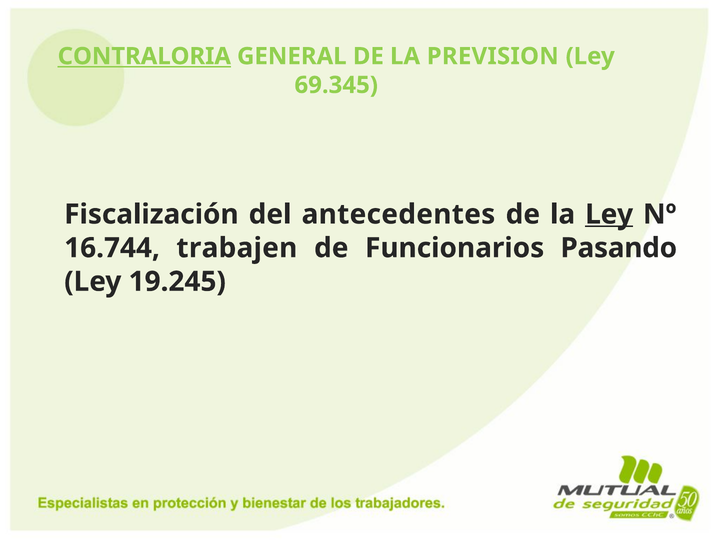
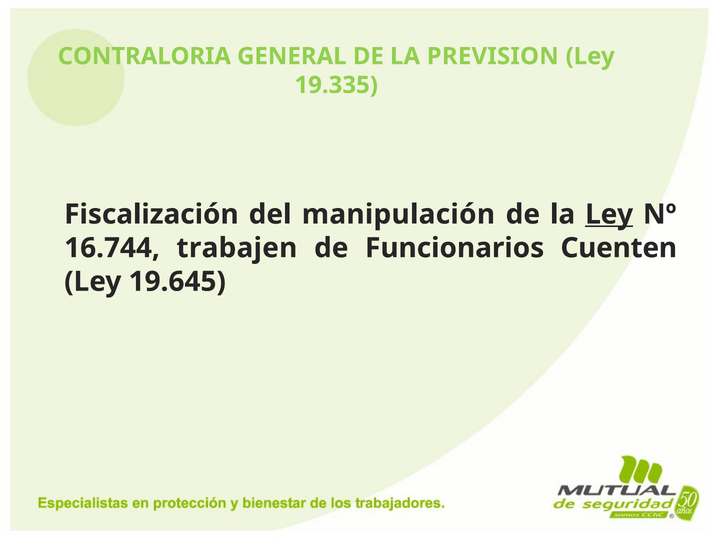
CONTRALORIA underline: present -> none
69.345: 69.345 -> 19.335
antecedentes: antecedentes -> manipulación
Pasando: Pasando -> Cuenten
19.245: 19.245 -> 19.645
